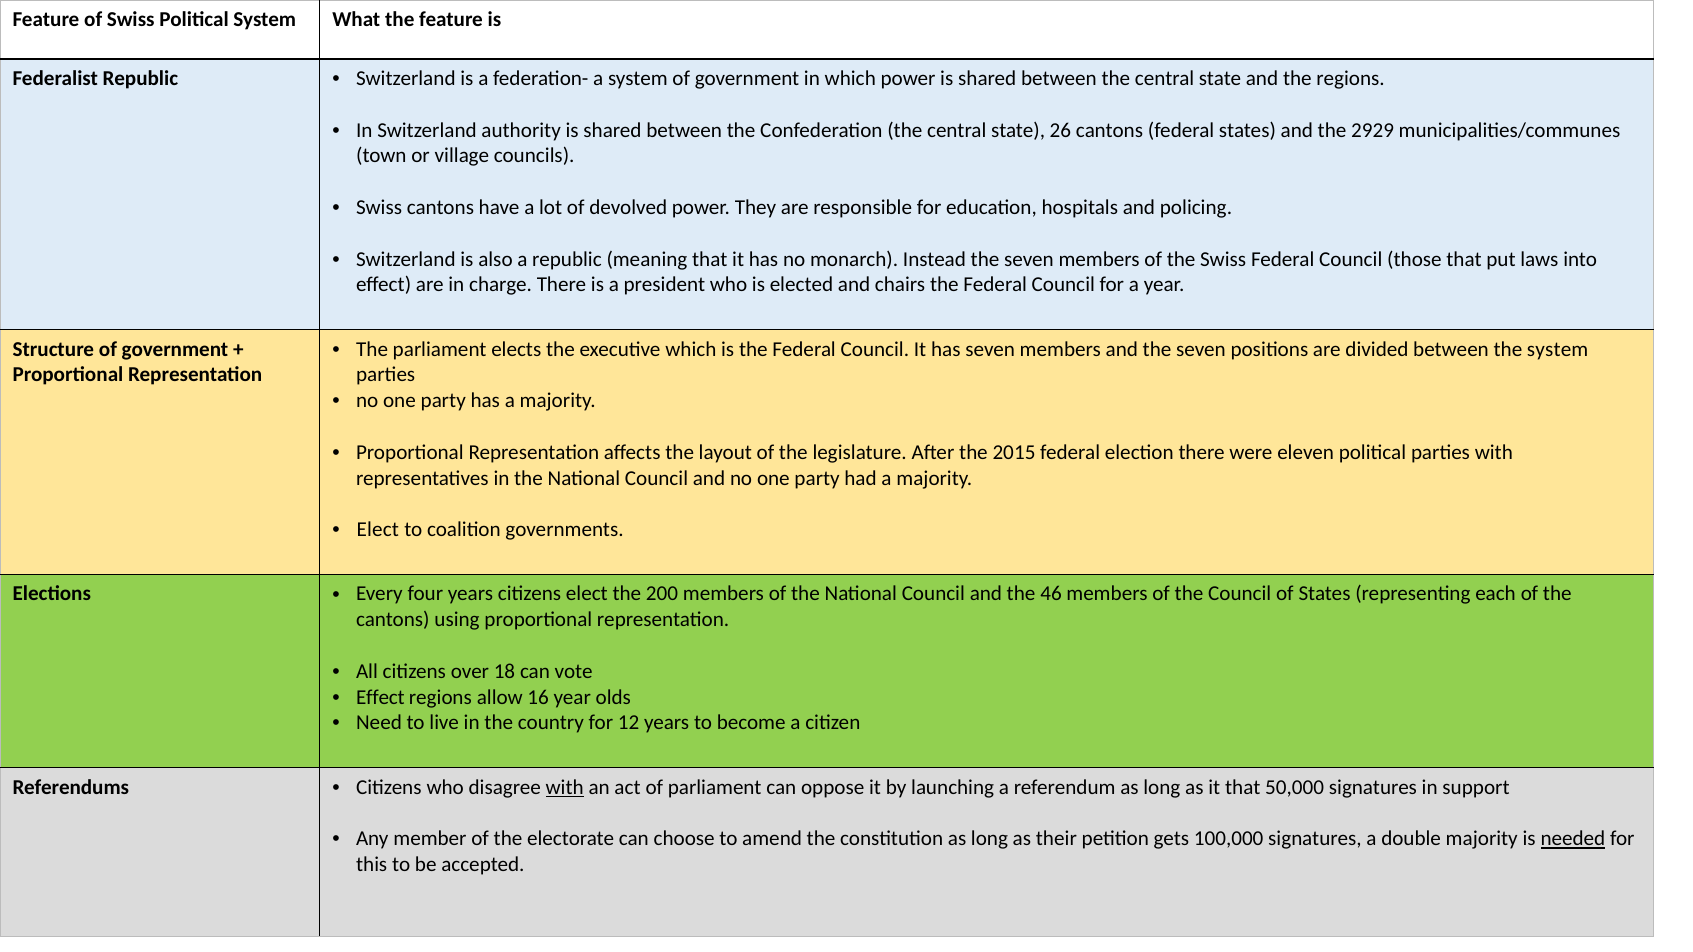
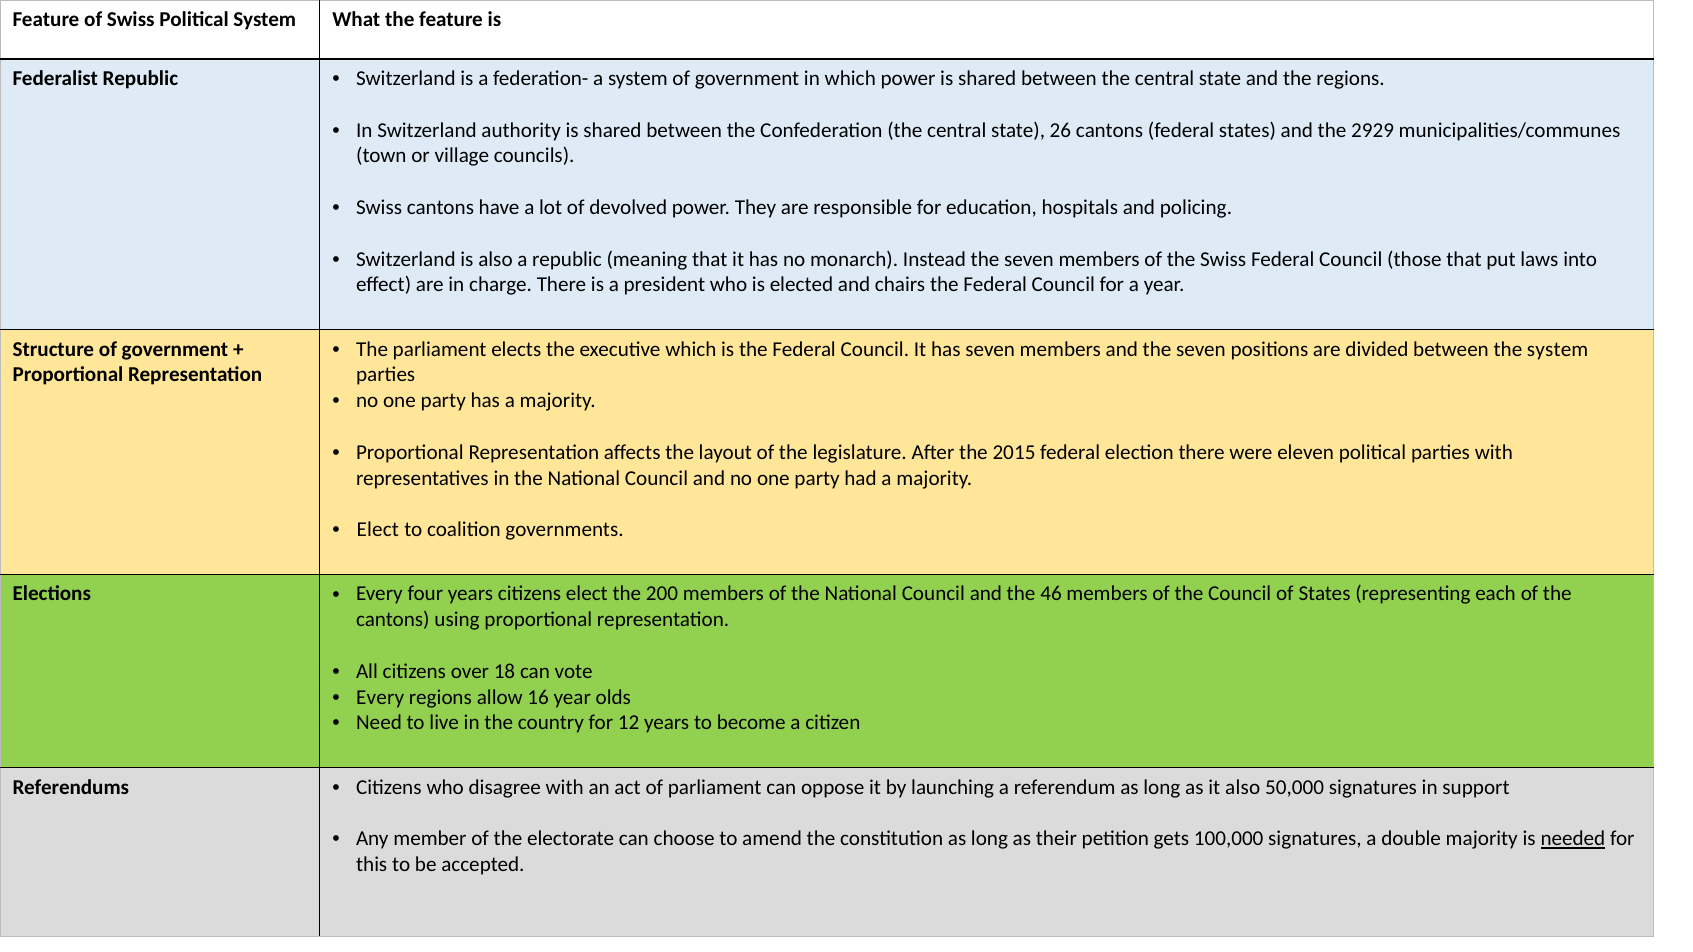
Effect at (380, 697): Effect -> Every
with at (565, 787) underline: present -> none
it that: that -> also
